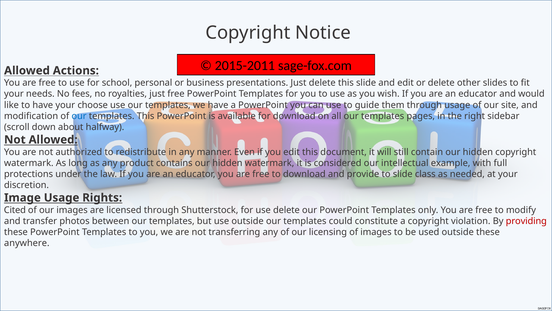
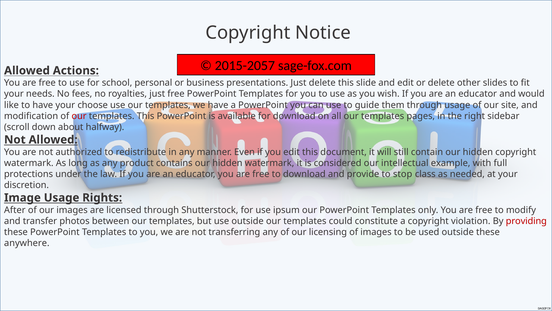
2015-2011: 2015-2011 -> 2015-2057
our at (79, 116) colour: blue -> red
to slide: slide -> stop
Cited: Cited -> After
use delete: delete -> ipsum
